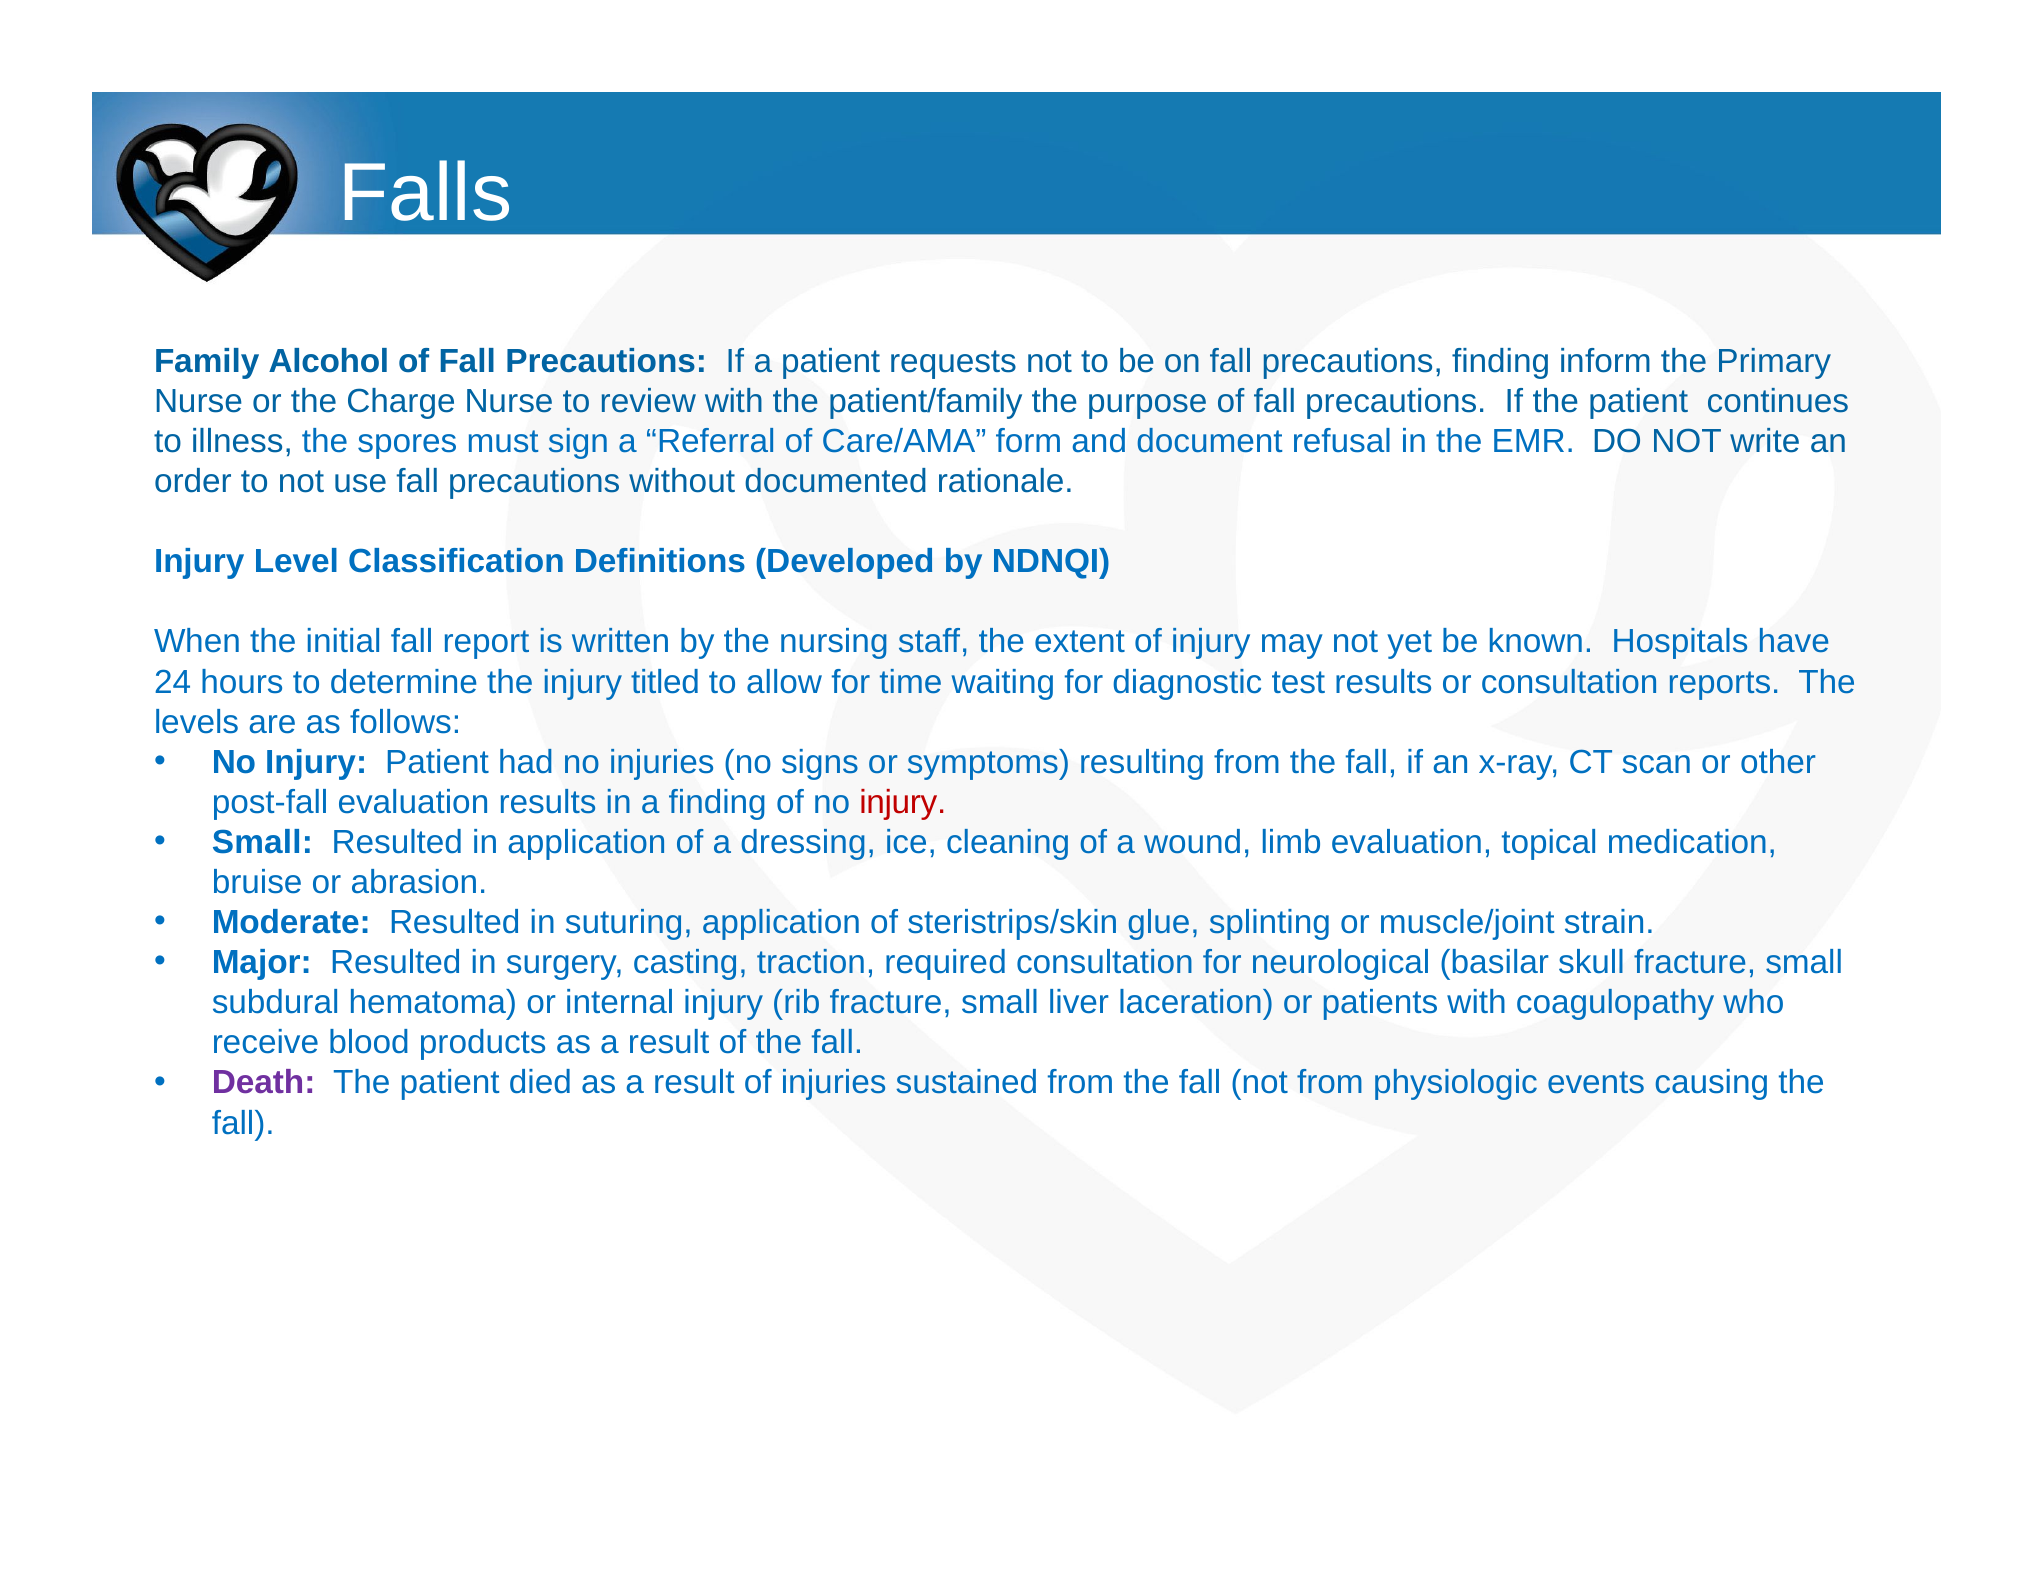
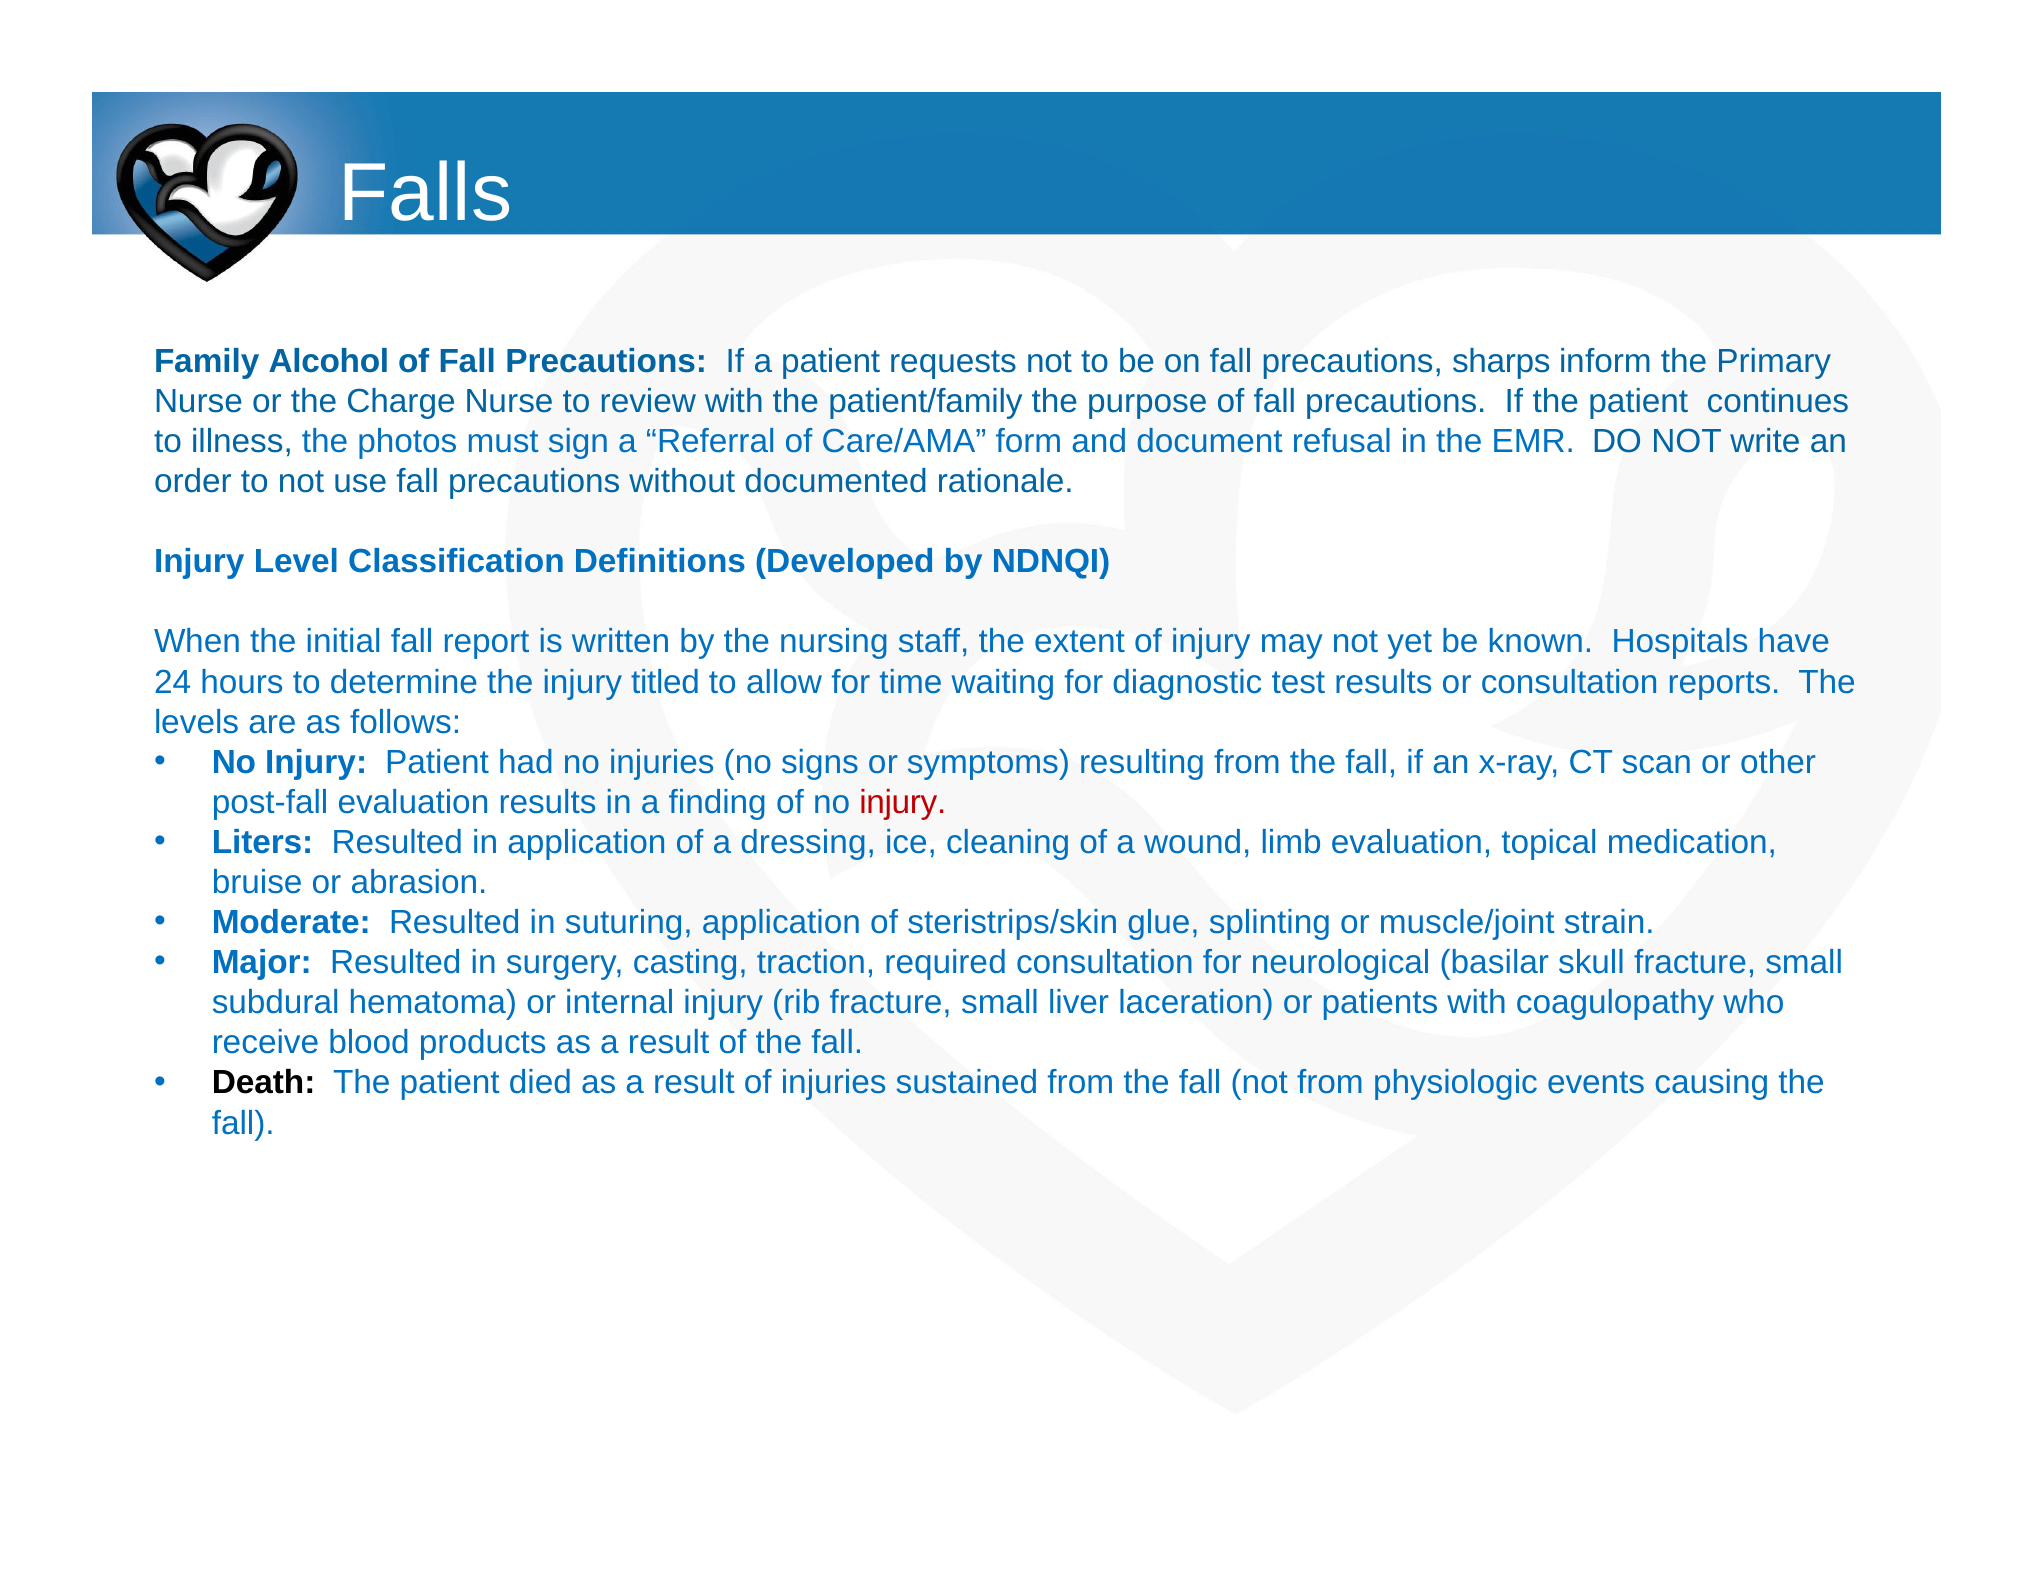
precautions finding: finding -> sharps
spores: spores -> photos
Small at (262, 842): Small -> Liters
Death colour: purple -> black
